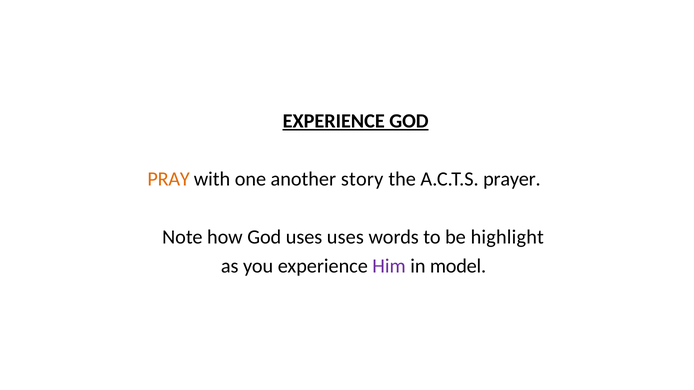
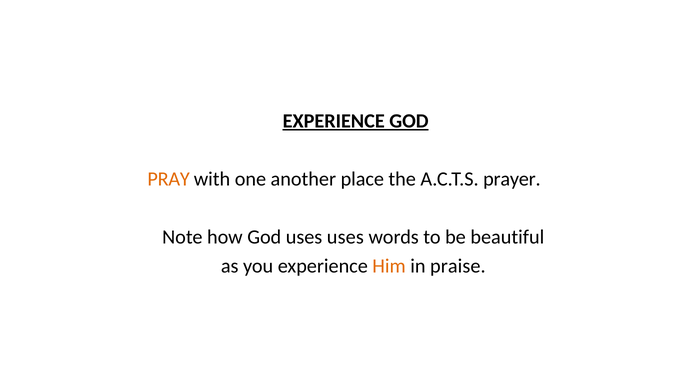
story: story -> place
highlight: highlight -> beautiful
Him colour: purple -> orange
model: model -> praise
